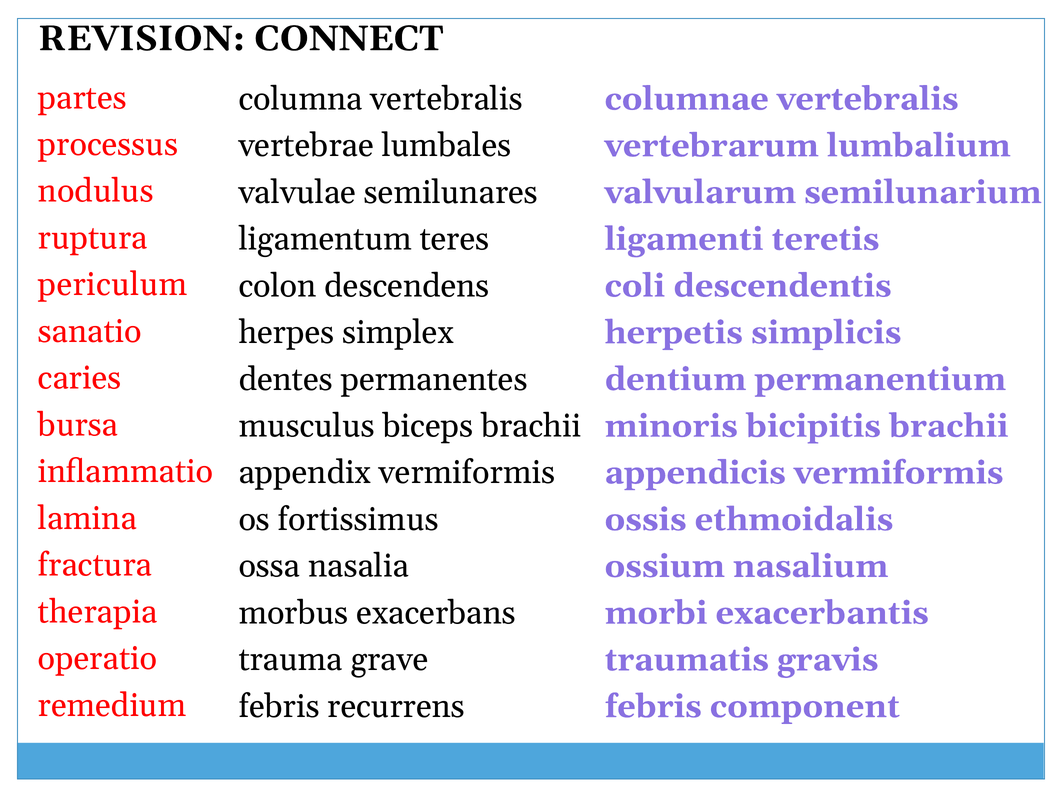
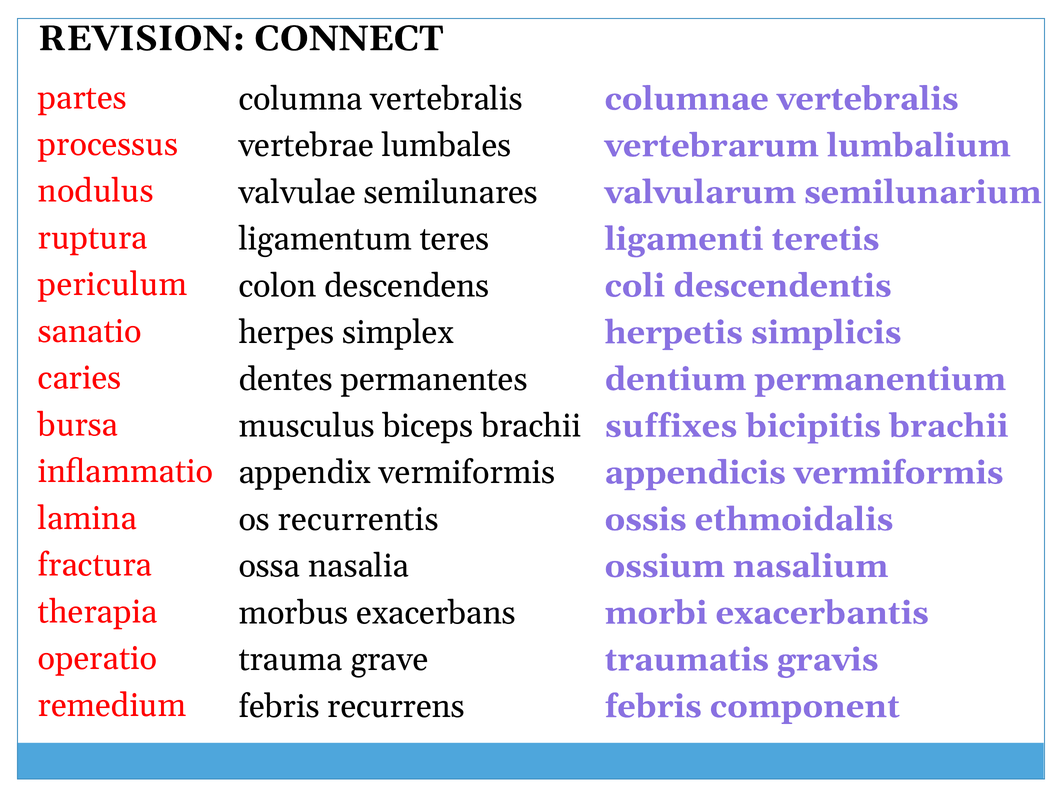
minoris: minoris -> suffixes
fortissimus: fortissimus -> recurrentis
